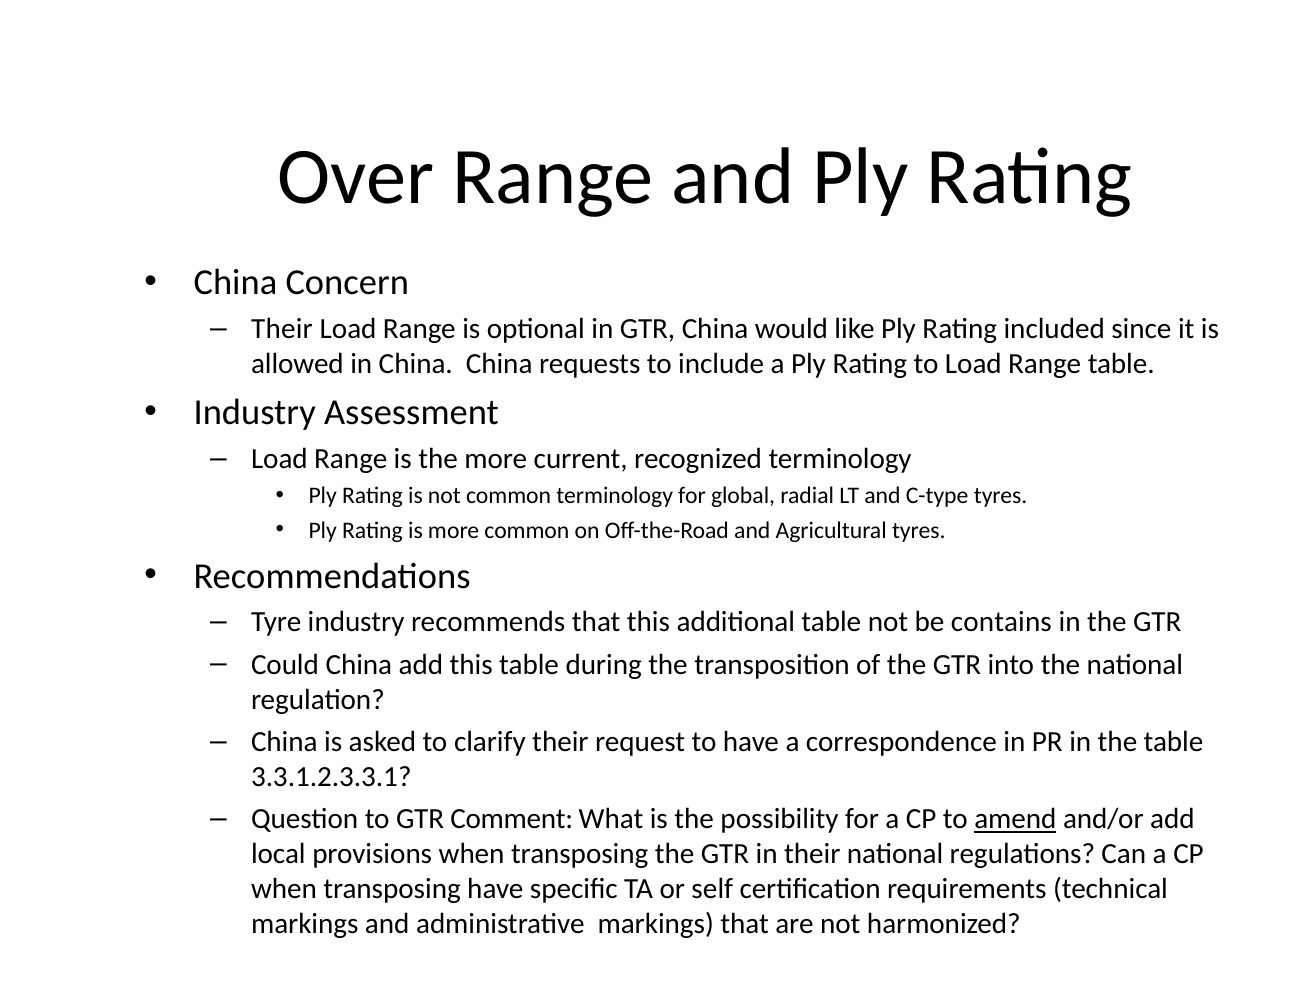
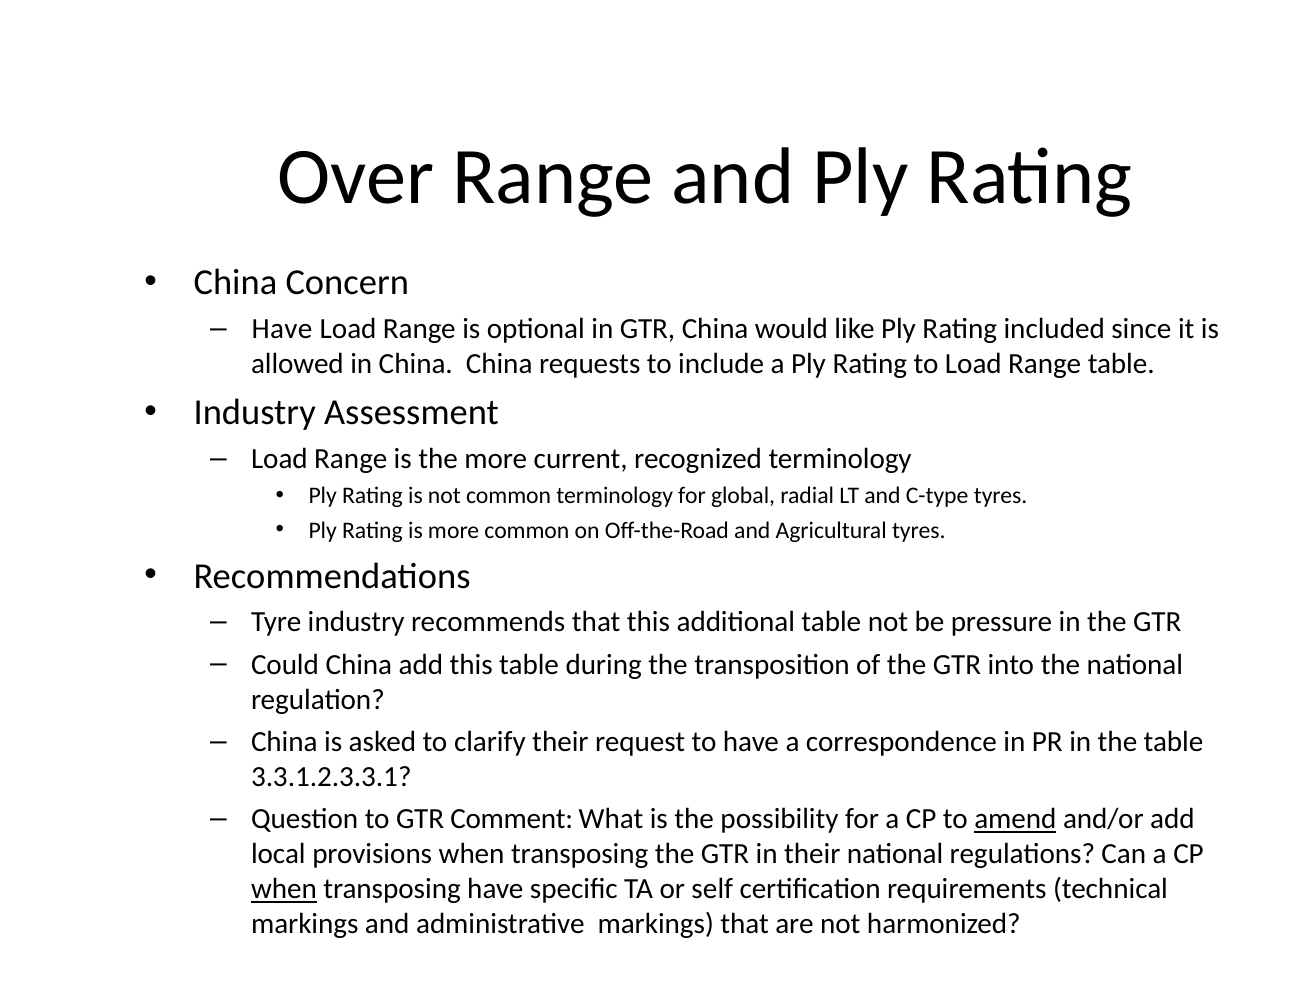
Their at (282, 329): Their -> Have
contains: contains -> pressure
when at (284, 889) underline: none -> present
